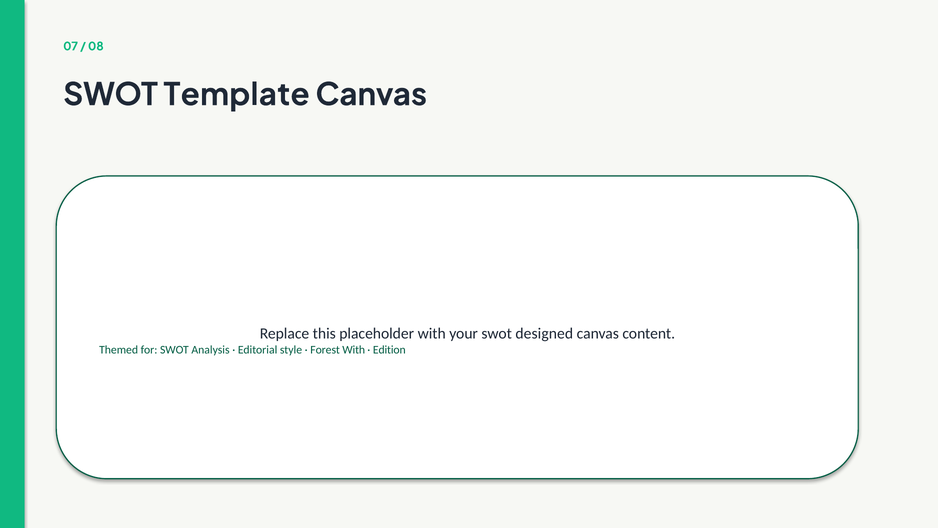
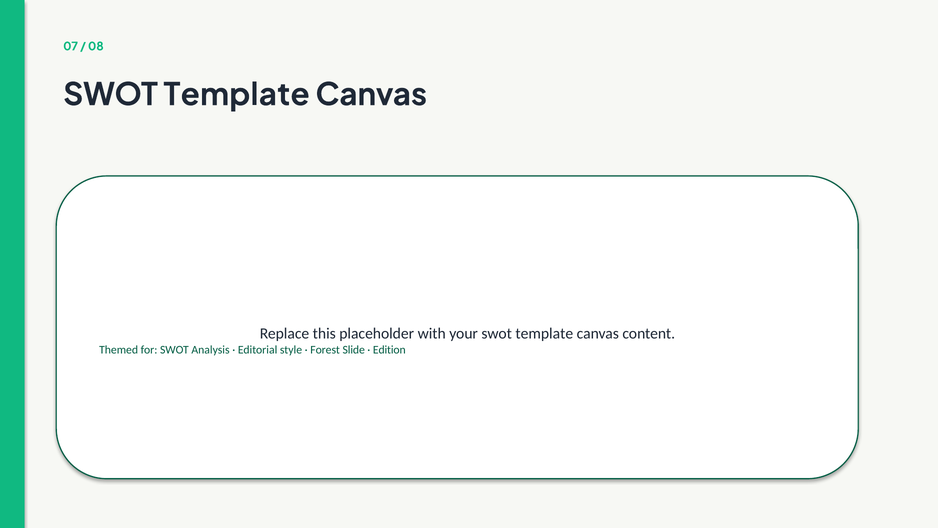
your swot designed: designed -> template
Forest With: With -> Slide
